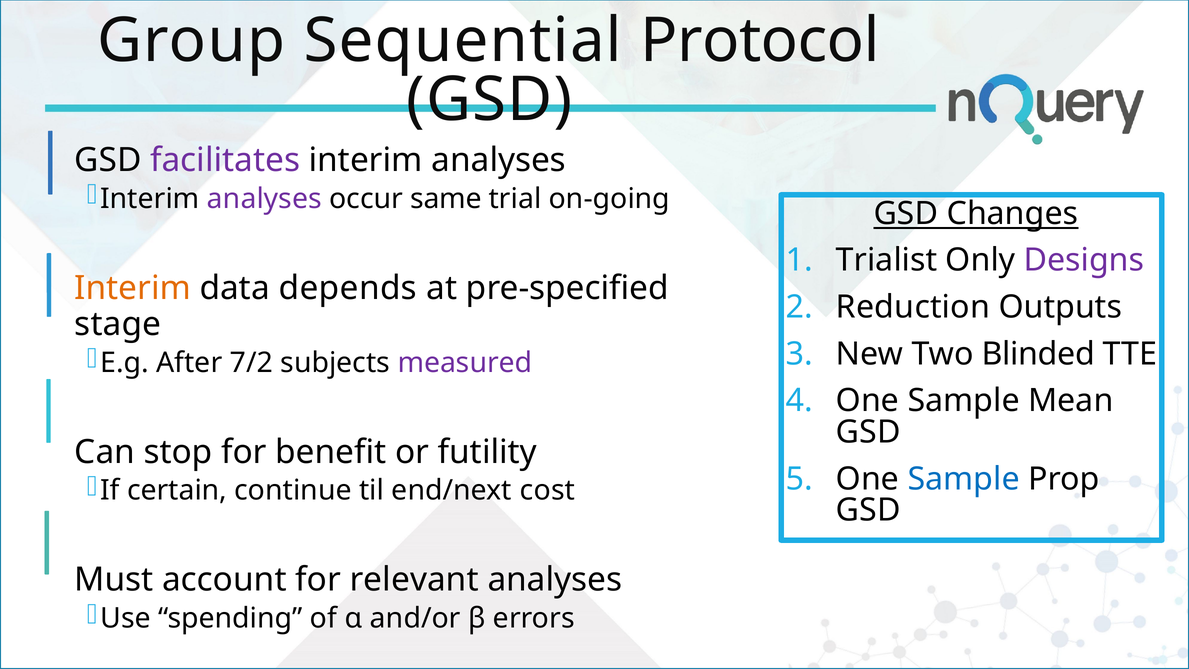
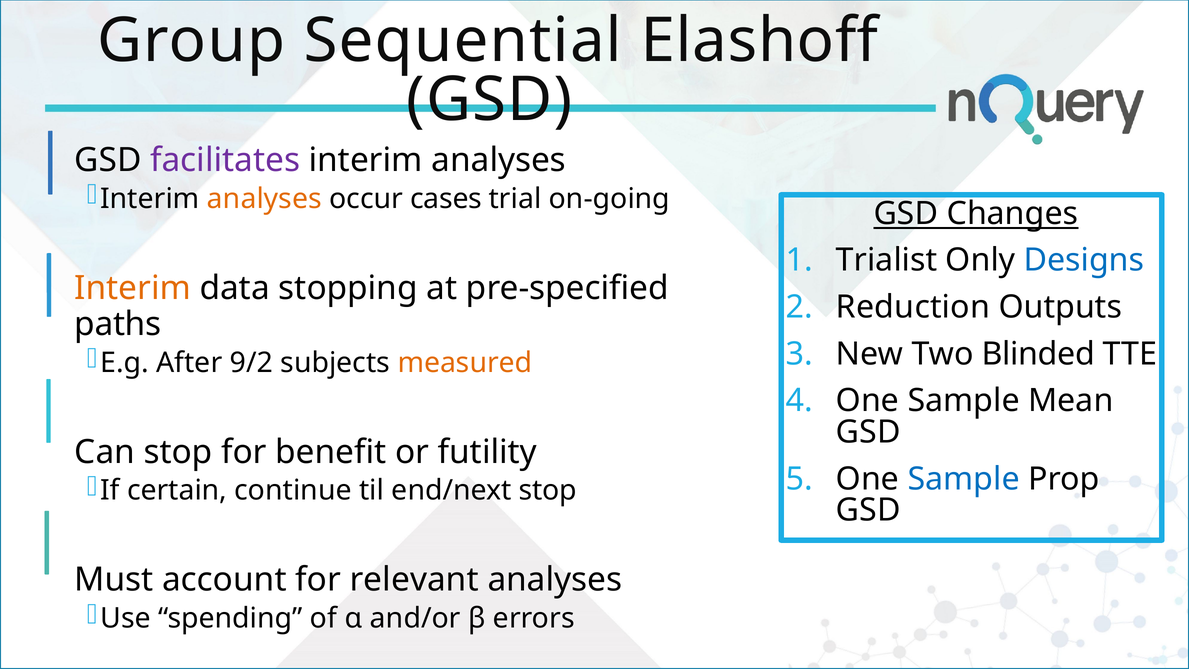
Protocol: Protocol -> Elashoff
analyses at (264, 199) colour: purple -> orange
same: same -> cases
Designs colour: purple -> blue
depends: depends -> stopping
stage: stage -> paths
7/2: 7/2 -> 9/2
measured colour: purple -> orange
end/next cost: cost -> stop
